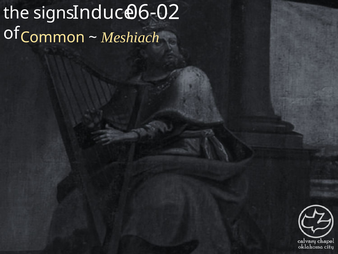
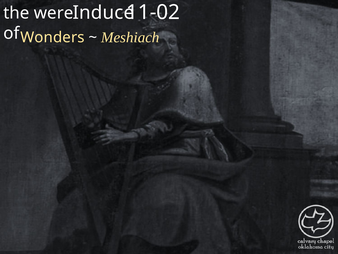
06-02: 06-02 -> 11-02
signs: signs -> were
Common: Common -> Wonders
